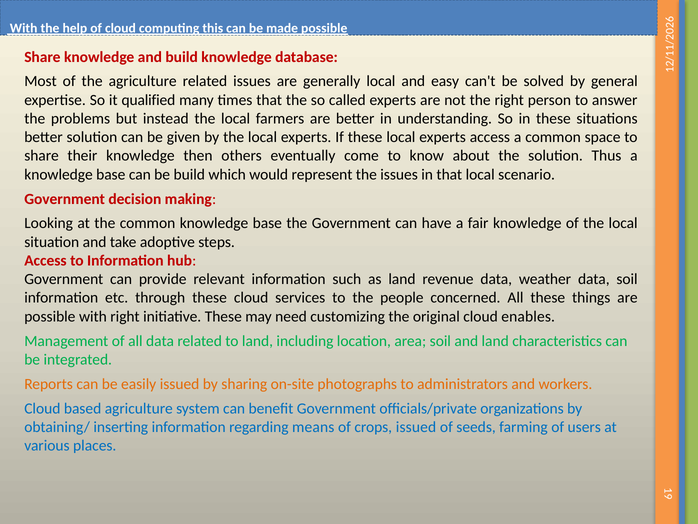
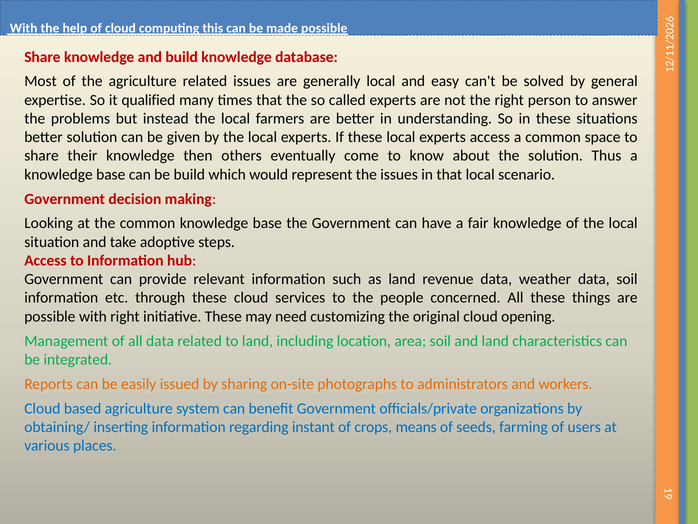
enables: enables -> opening
means: means -> instant
crops issued: issued -> means
